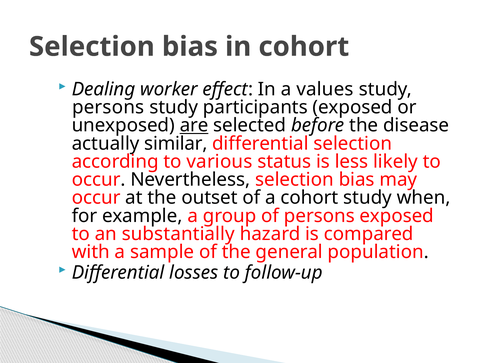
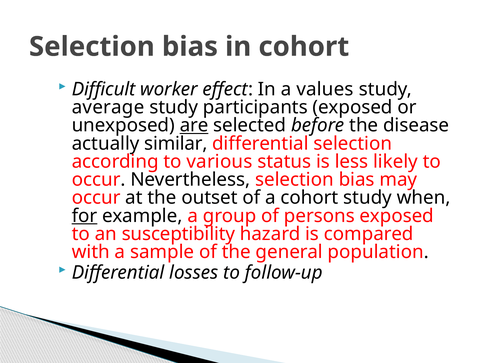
Dealing: Dealing -> Difficult
persons at (108, 107): persons -> average
for underline: none -> present
substantially: substantially -> susceptibility
